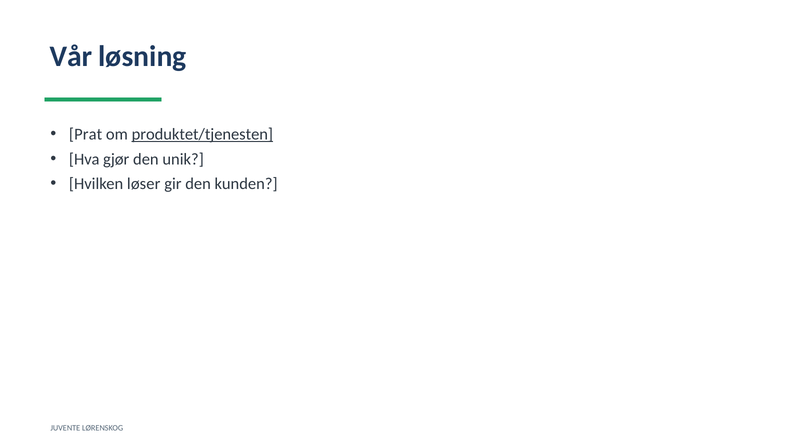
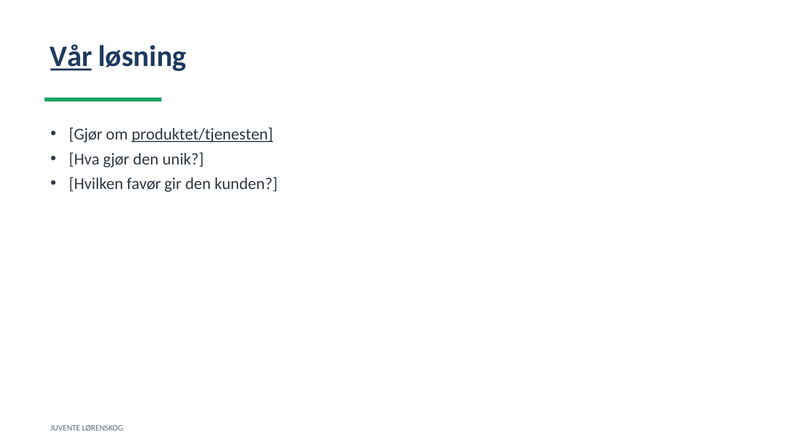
Vår underline: none -> present
Prat at (86, 134): Prat -> Gjør
løser: løser -> favør
